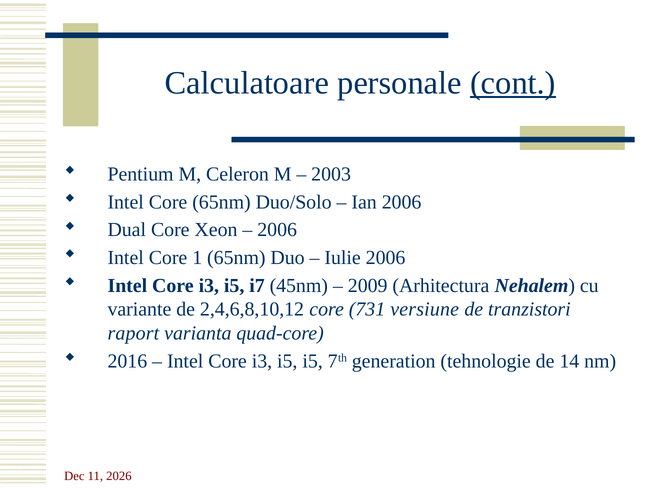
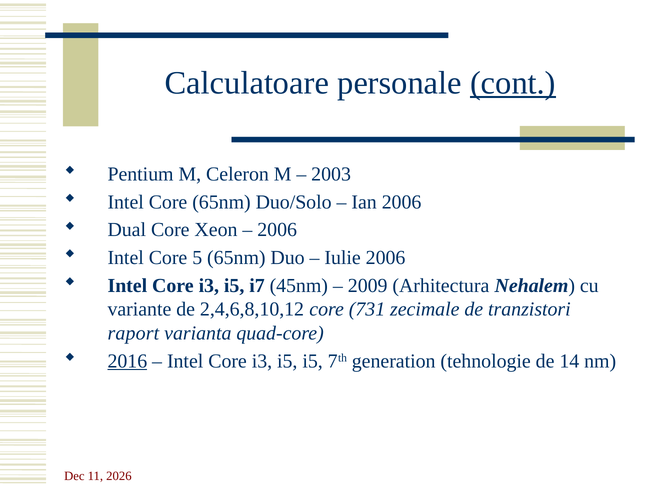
1: 1 -> 5
versiune: versiune -> zecimale
2016 underline: none -> present
